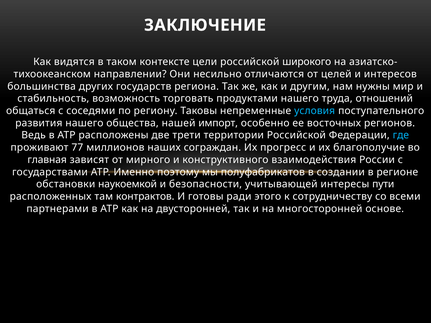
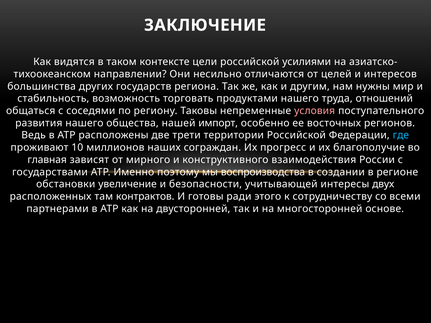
широкого: широкого -> усилиями
условия colour: light blue -> pink
77: 77 -> 10
полуфабрикатов: полуфабрикатов -> воспроизводства
наукоемкой: наукоемкой -> увеличение
пути: пути -> двух
